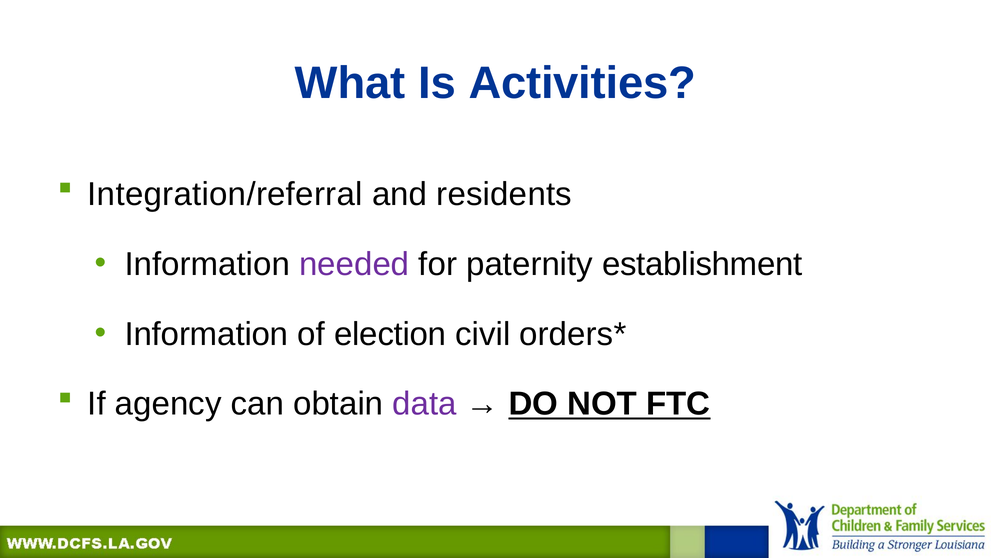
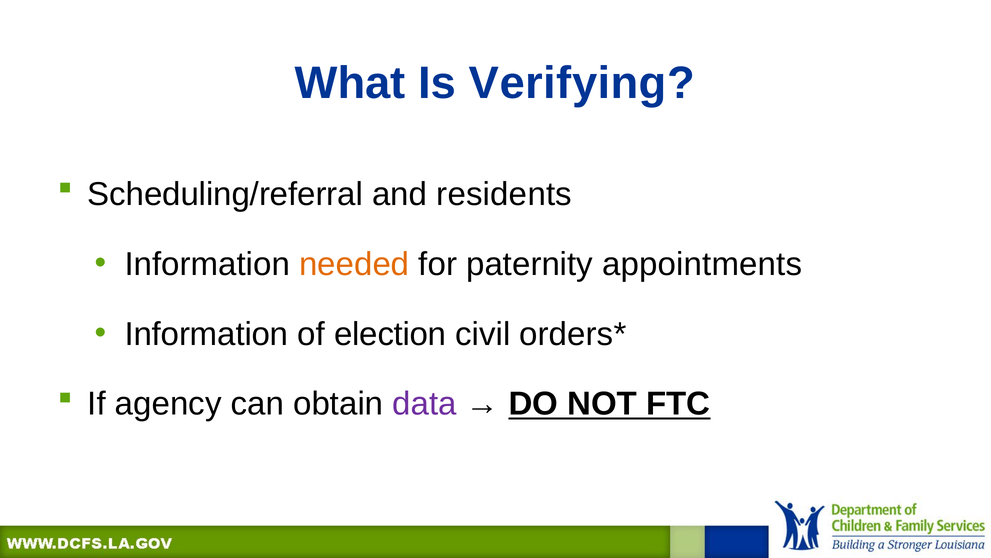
Activities: Activities -> Verifying
Integration/referral: Integration/referral -> Scheduling/referral
needed colour: purple -> orange
establishment: establishment -> appointments
